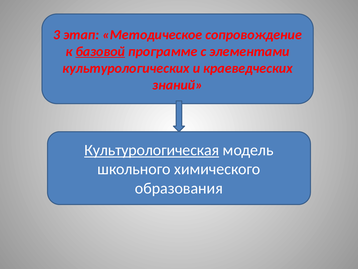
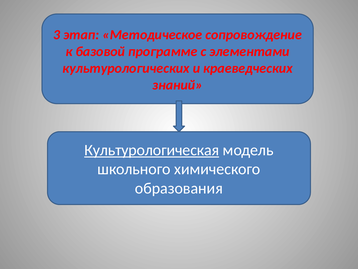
базовой underline: present -> none
